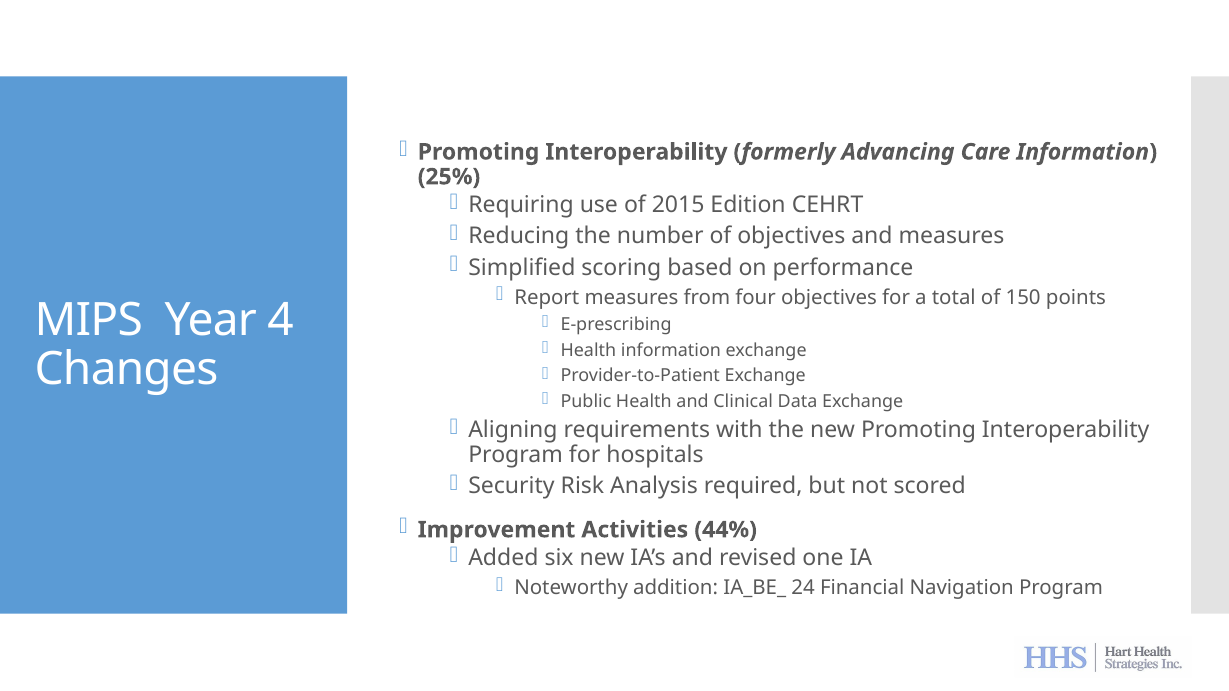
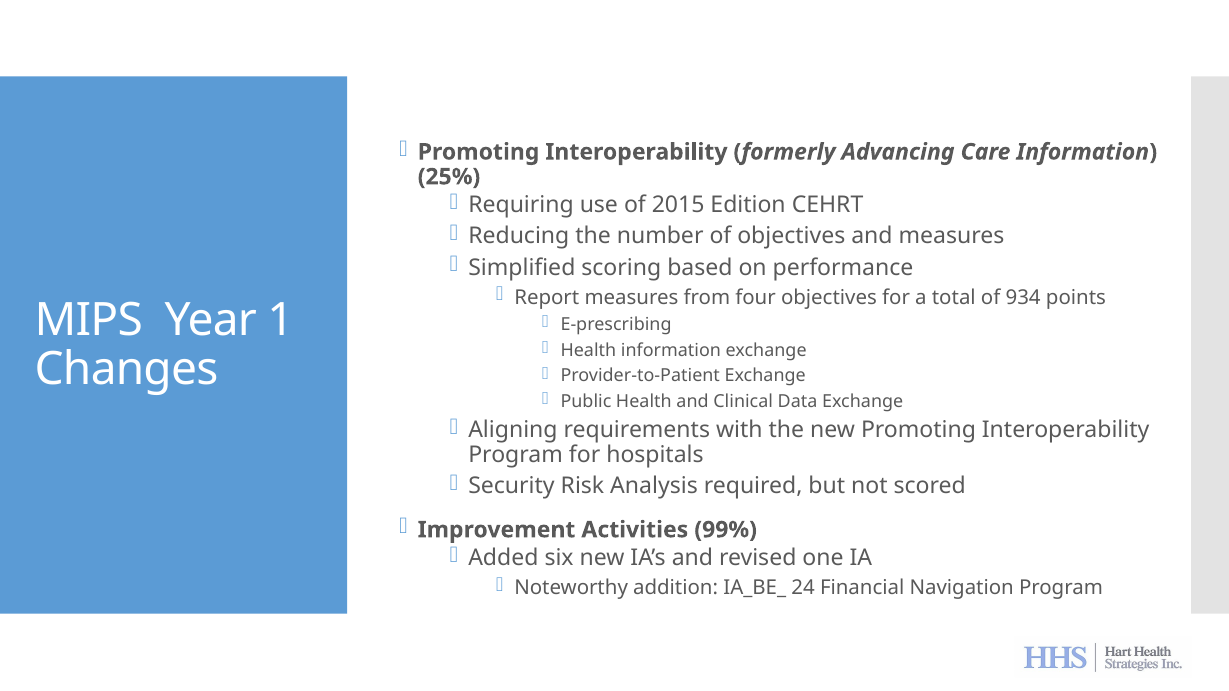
150: 150 -> 934
4: 4 -> 1
44%: 44% -> 99%
